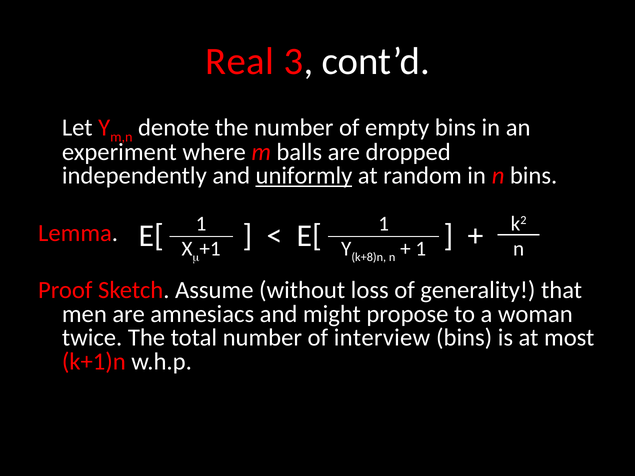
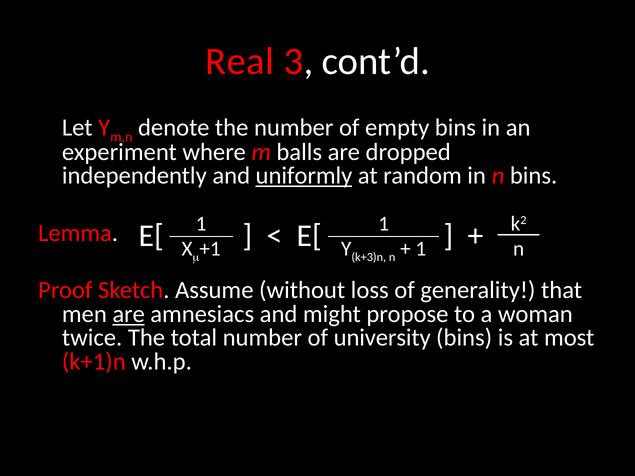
k+8)n: k+8)n -> k+3)n
are at (129, 314) underline: none -> present
interview: interview -> university
